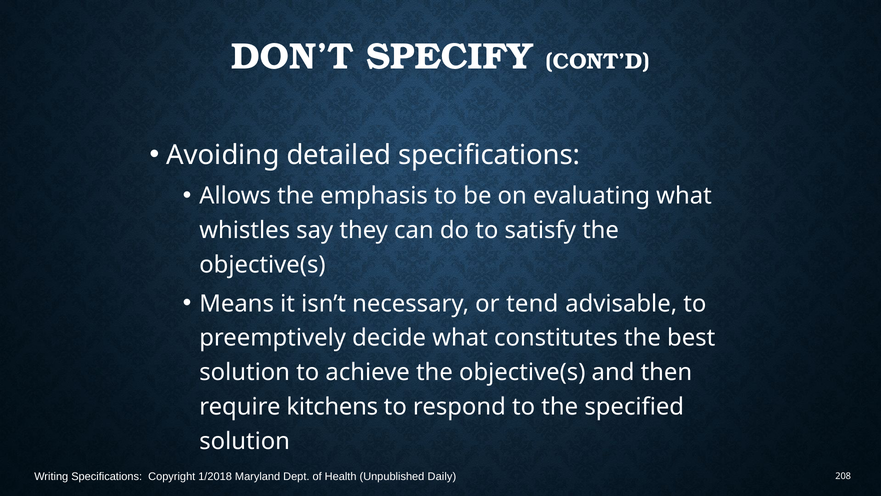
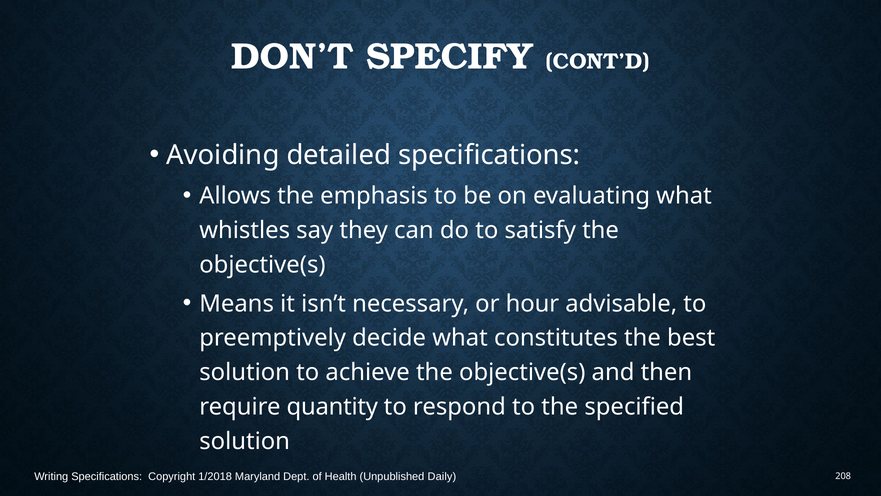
tend: tend -> hour
kitchens: kitchens -> quantity
